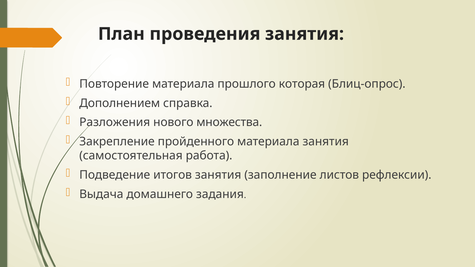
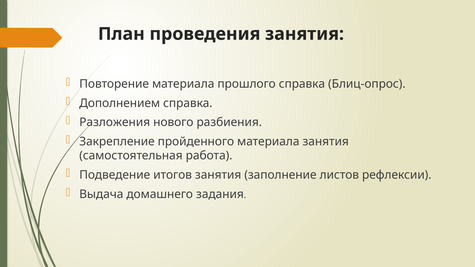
прошлого которая: которая -> справка
множества: множества -> разбиения
